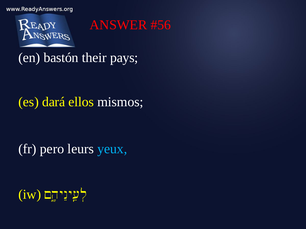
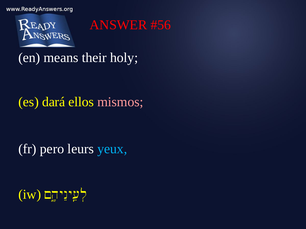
bastón: bastón -> means
pays: pays -> holy
mismos colour: white -> pink
